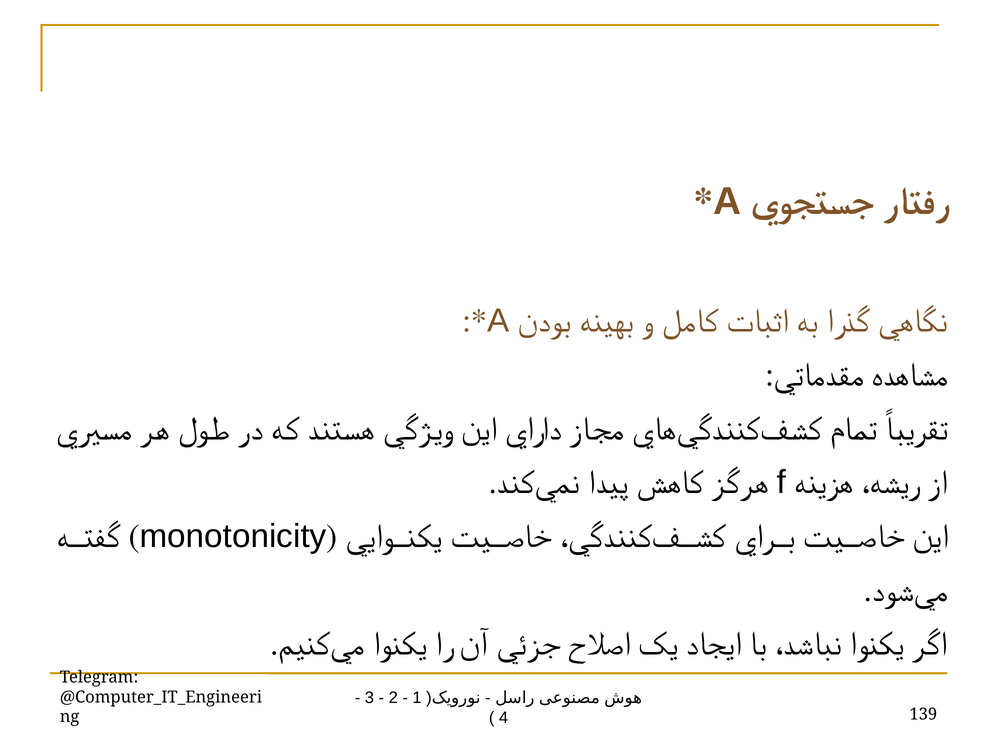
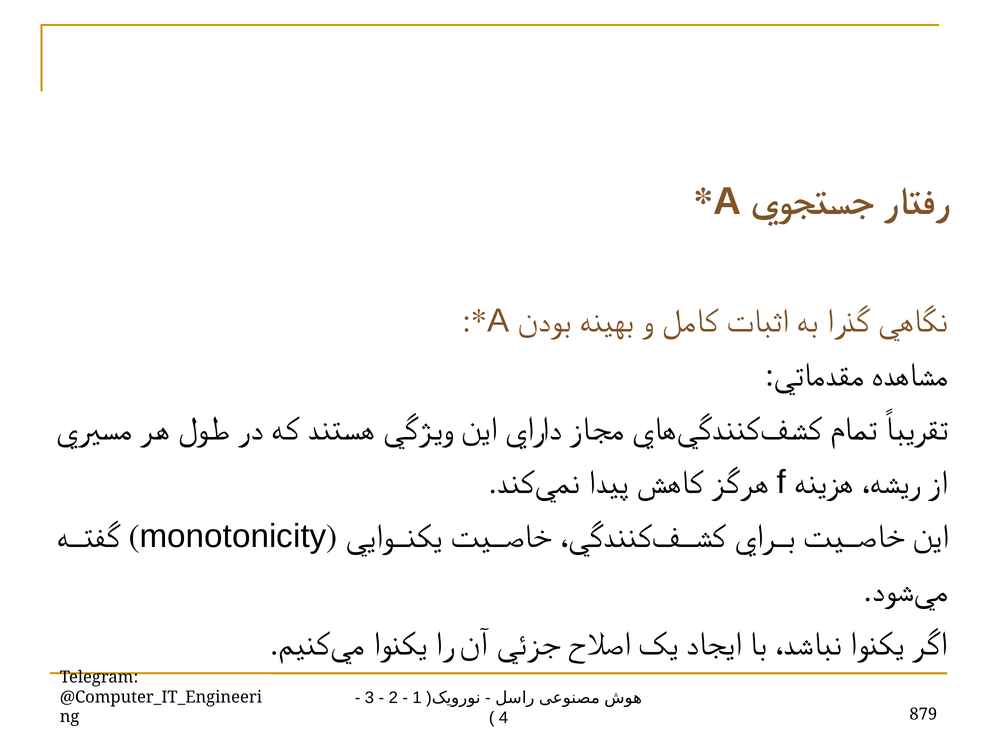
139: 139 -> 879
